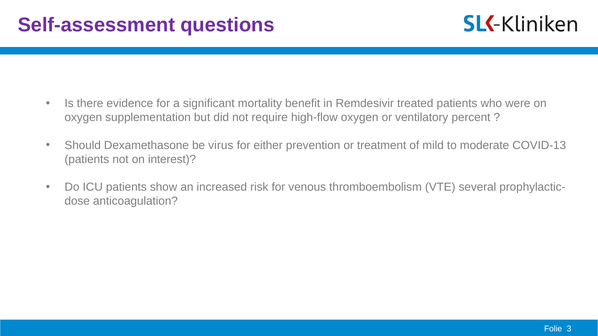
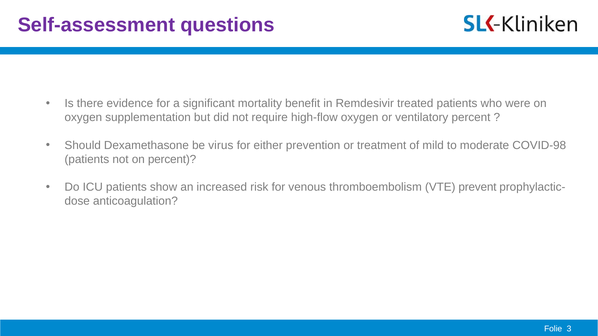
COVID-13: COVID-13 -> COVID-98
on interest: interest -> percent
several: several -> prevent
